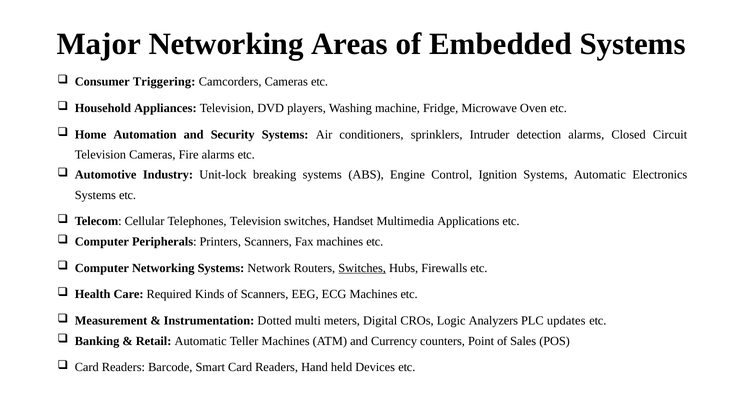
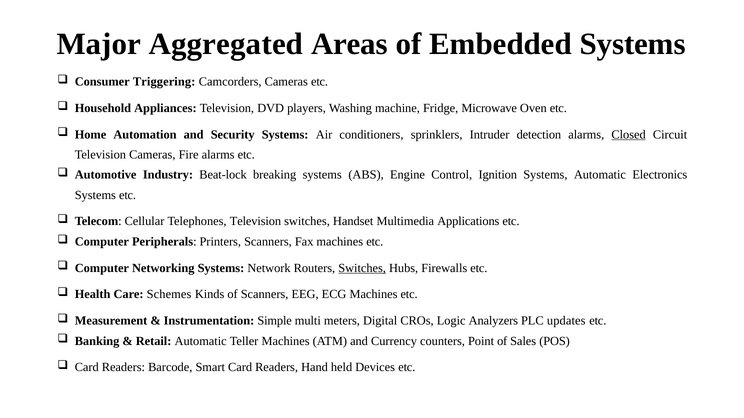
Major Networking: Networking -> Aggregated
Closed underline: none -> present
Unit-lock: Unit-lock -> Beat-lock
Required: Required -> Schemes
Dotted: Dotted -> Simple
